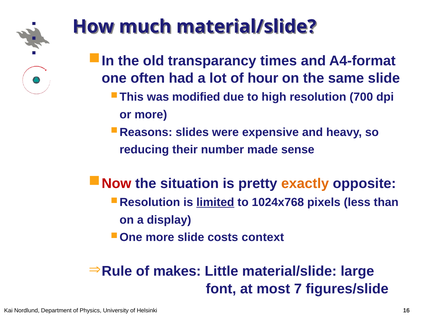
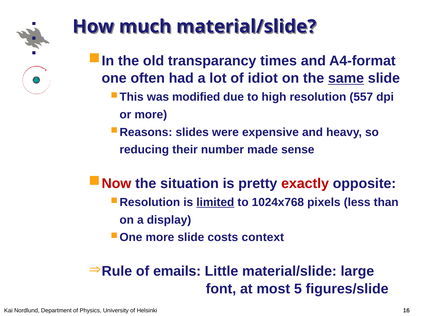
hour: hour -> idiot
same underline: none -> present
700: 700 -> 557
exactly colour: orange -> red
makes: makes -> emails
7: 7 -> 5
